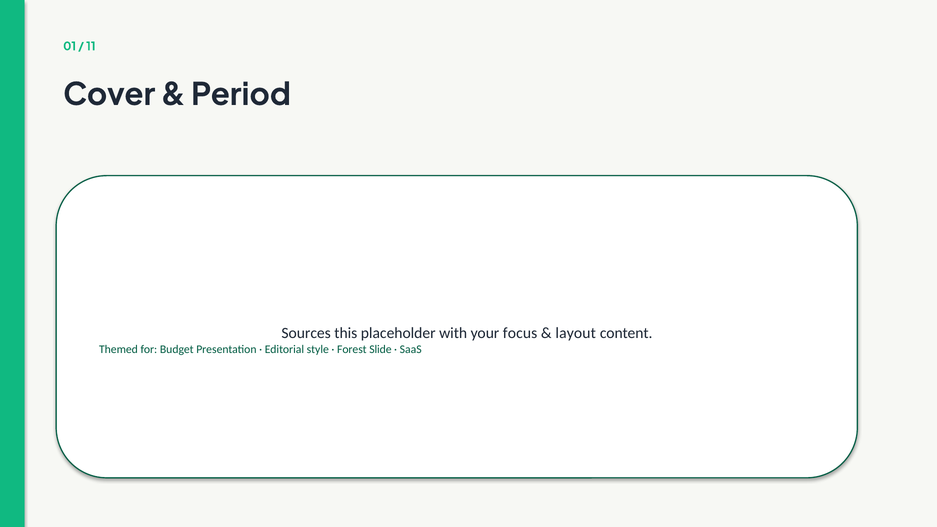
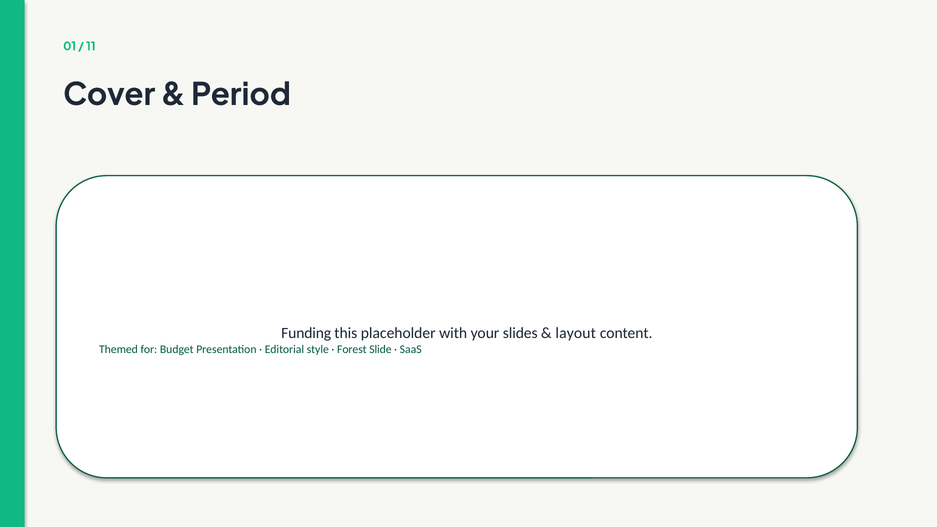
Sources: Sources -> Funding
focus: focus -> slides
